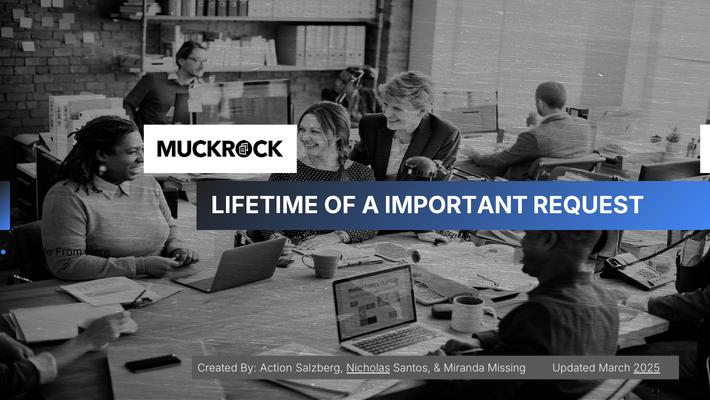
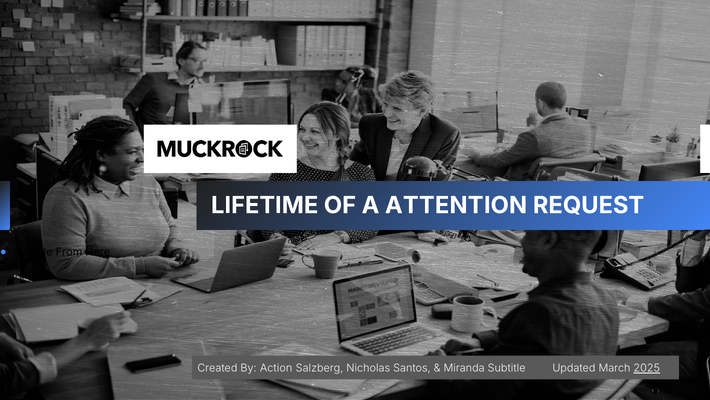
IMPORTANT: IMPORTANT -> ATTENTION
Nicholas underline: present -> none
Miranda Missing: Missing -> Subtitle
